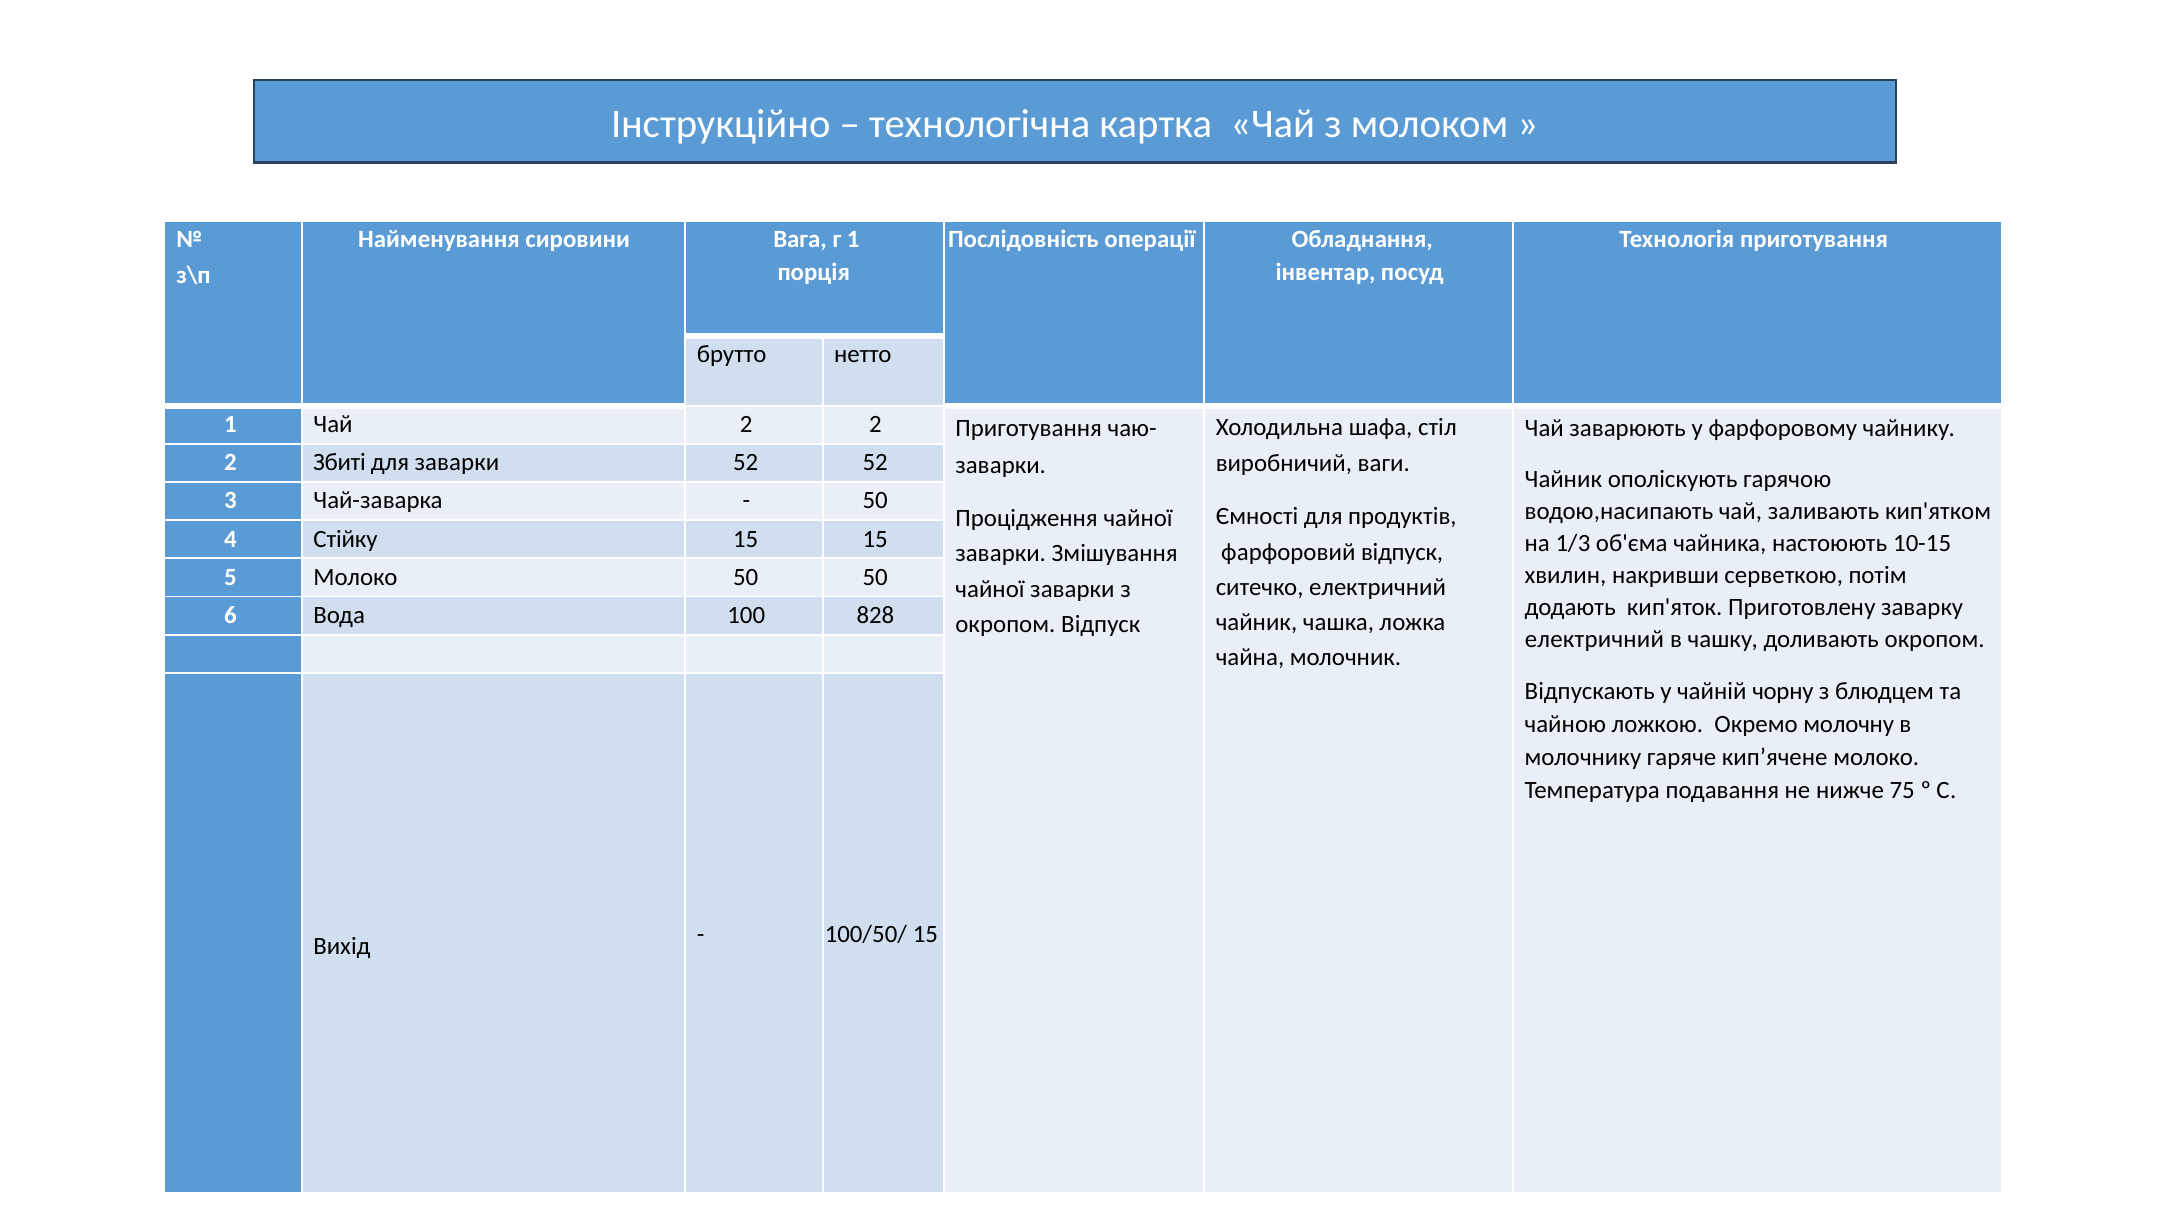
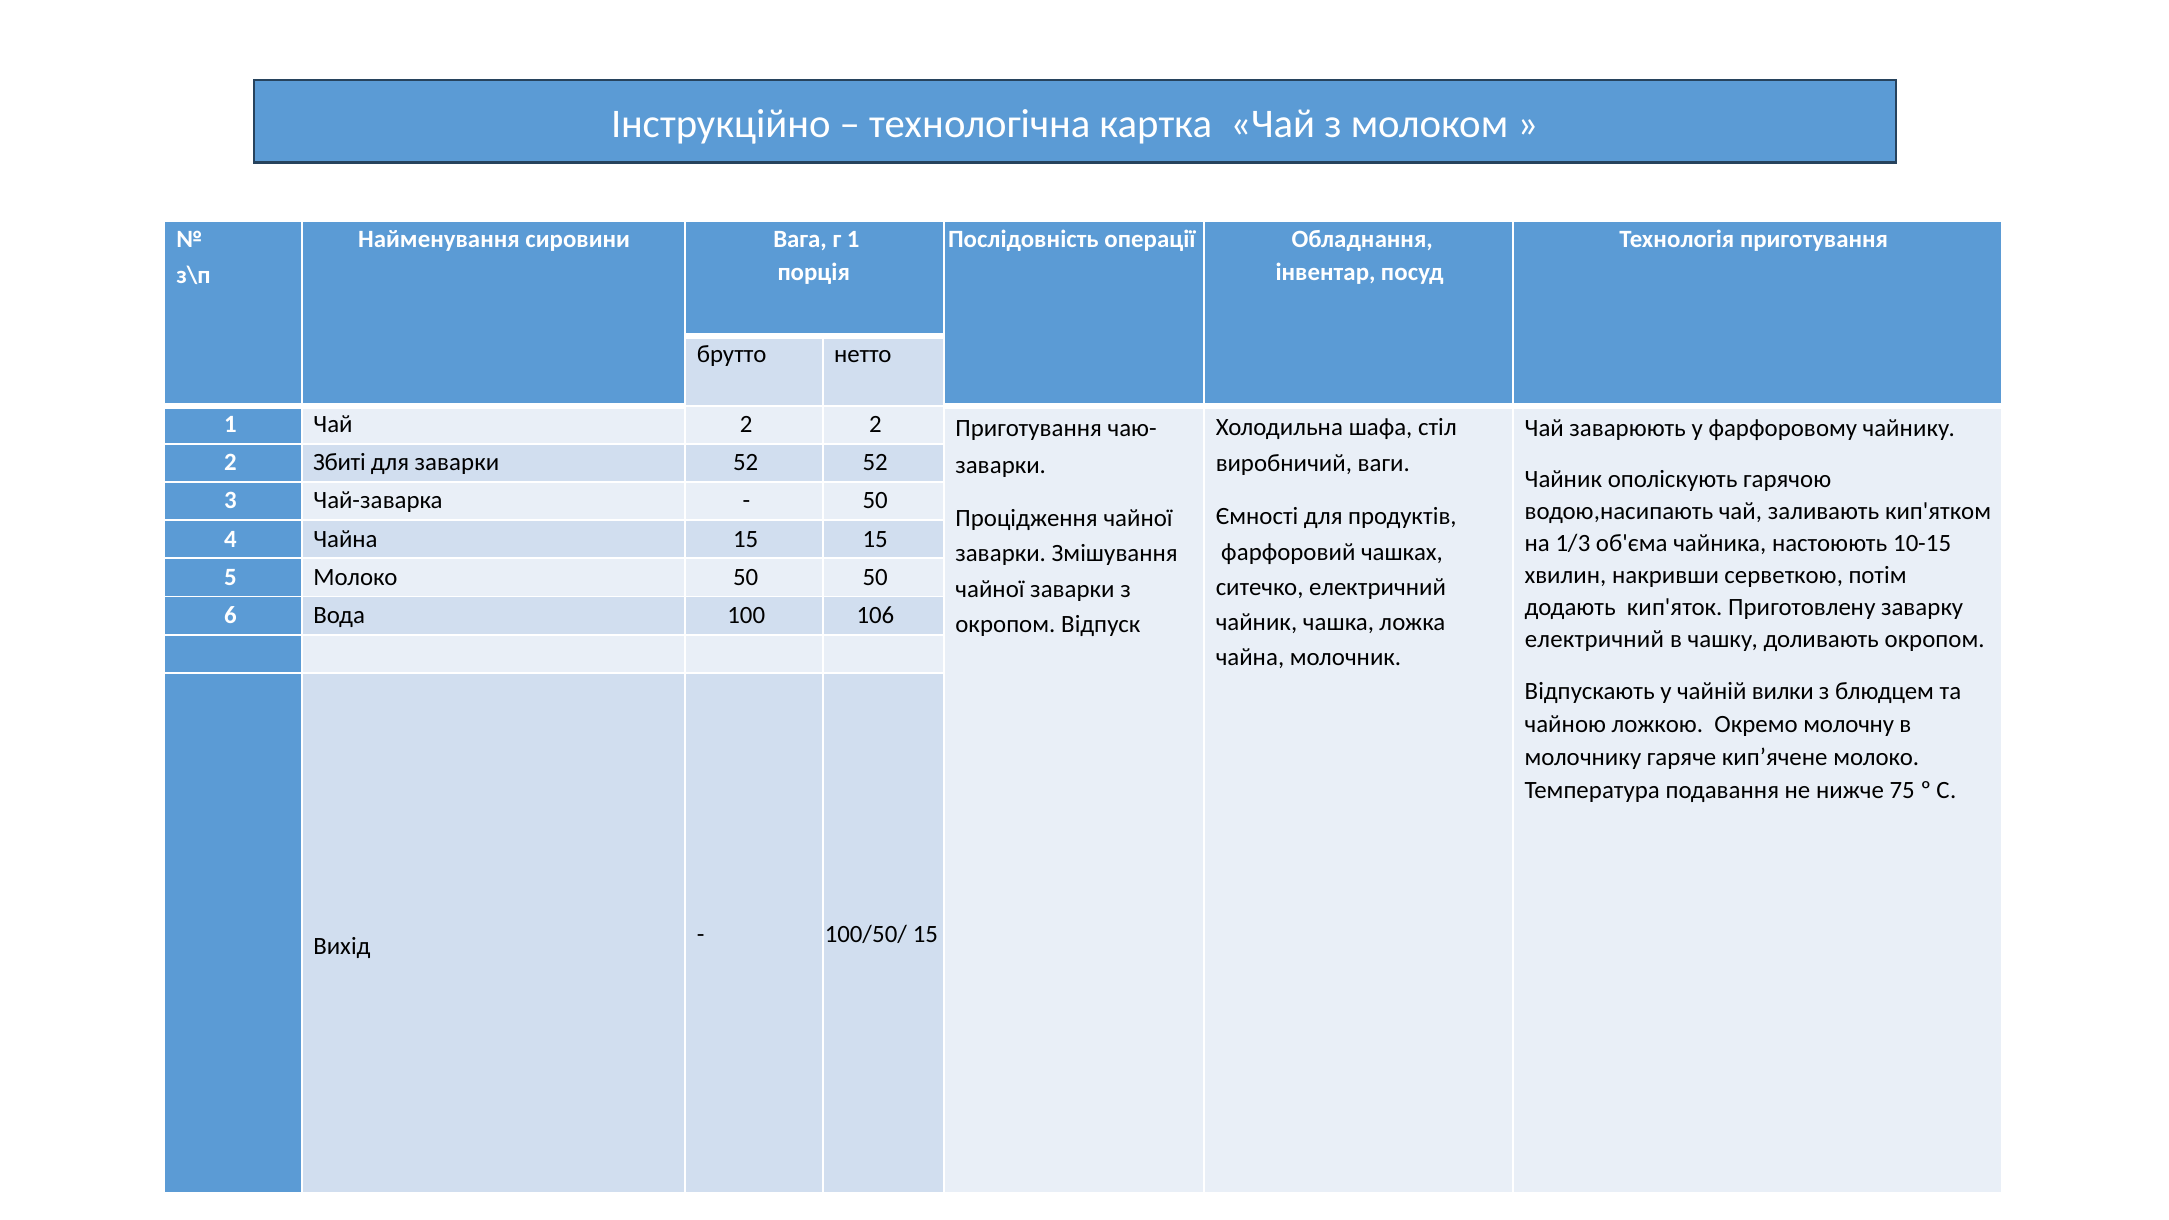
4 Стійку: Стійку -> Чайна
фарфоровий відпуск: відпуск -> чашках
828: 828 -> 106
чорну: чорну -> вилки
